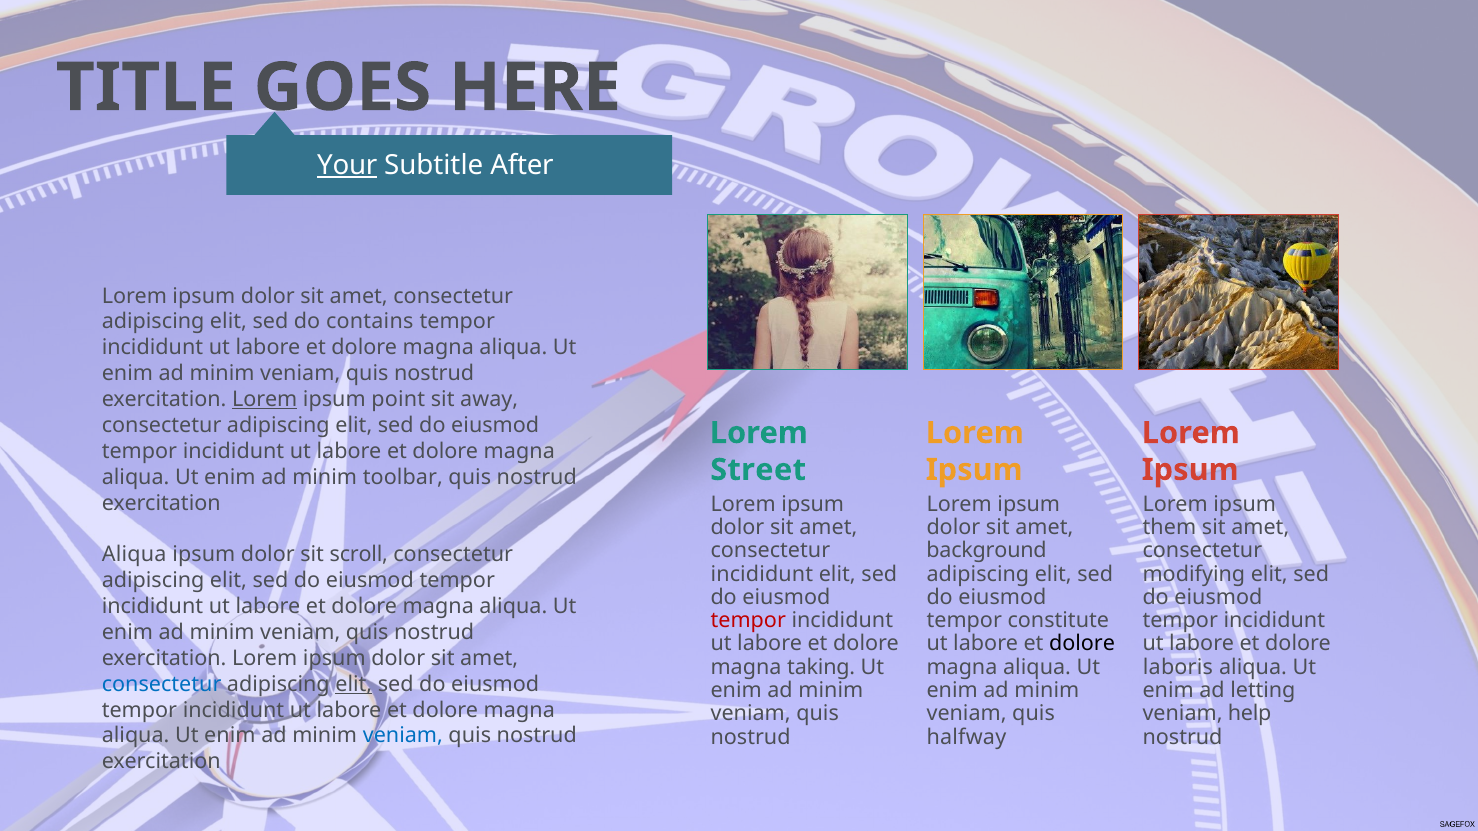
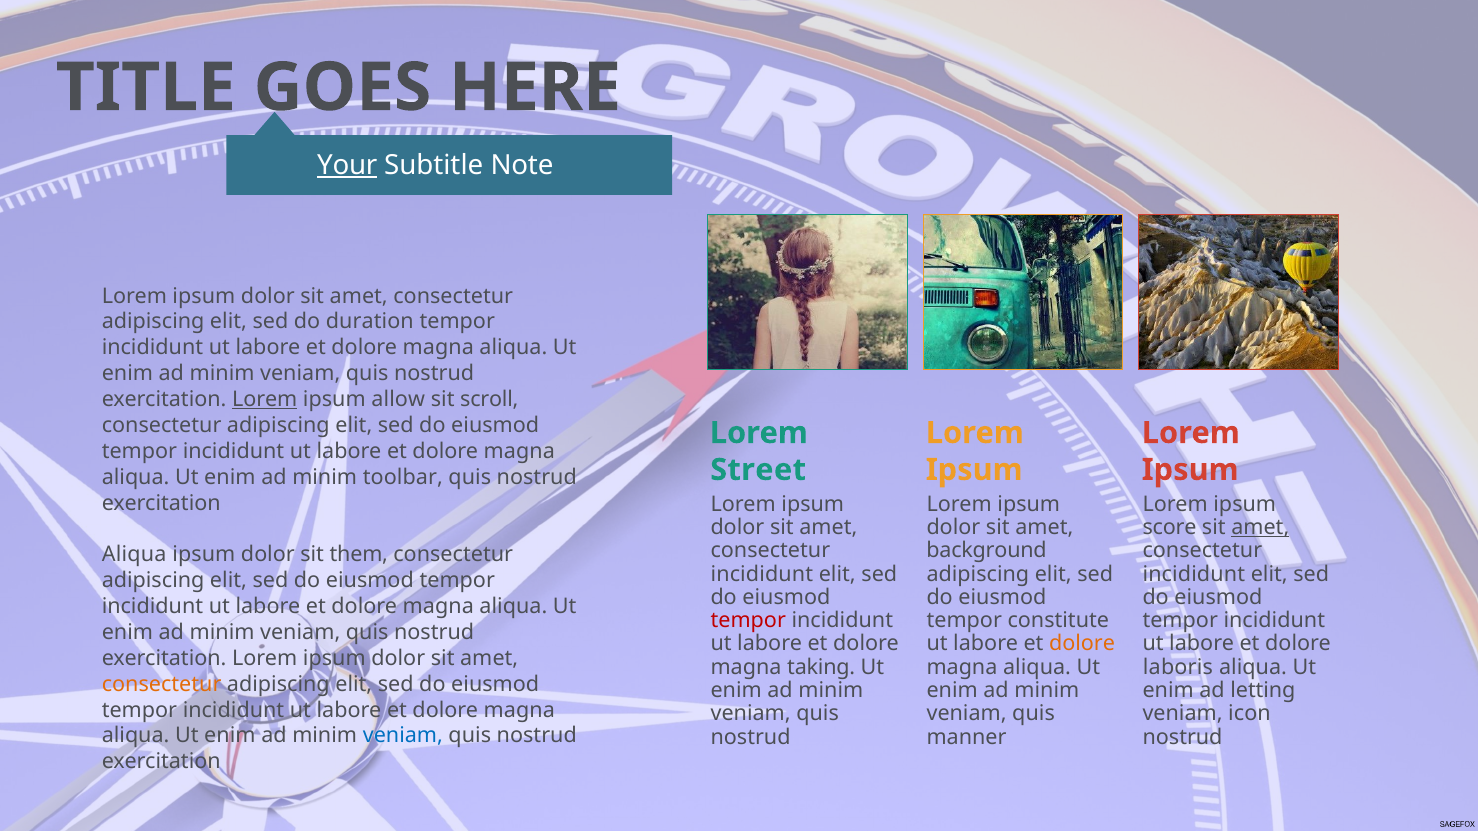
After: After -> Note
contains: contains -> duration
point: point -> allow
away: away -> scroll
them: them -> score
amet at (1260, 528) underline: none -> present
scroll: scroll -> them
modifying at (1194, 574): modifying -> incididunt
dolore at (1082, 644) colour: black -> orange
consectetur at (162, 684) colour: blue -> orange
elit at (354, 684) underline: present -> none
help: help -> icon
halfway: halfway -> manner
